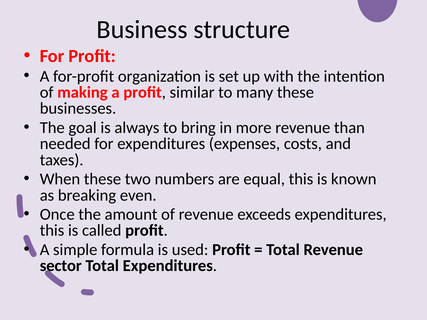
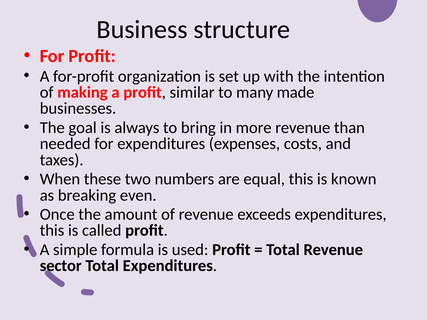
many these: these -> made
